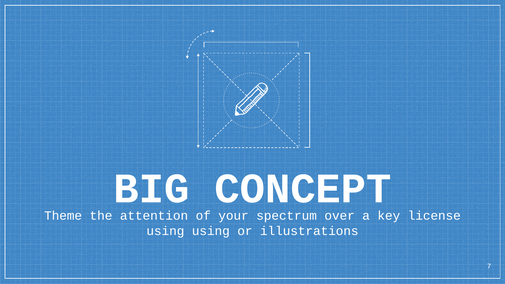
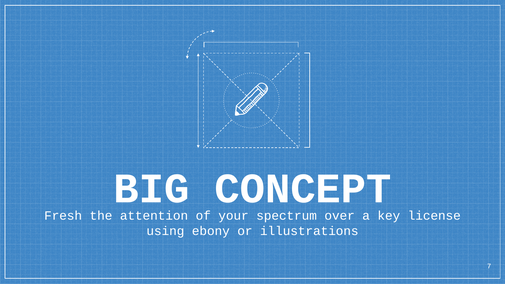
Theme: Theme -> Fresh
using using: using -> ebony
